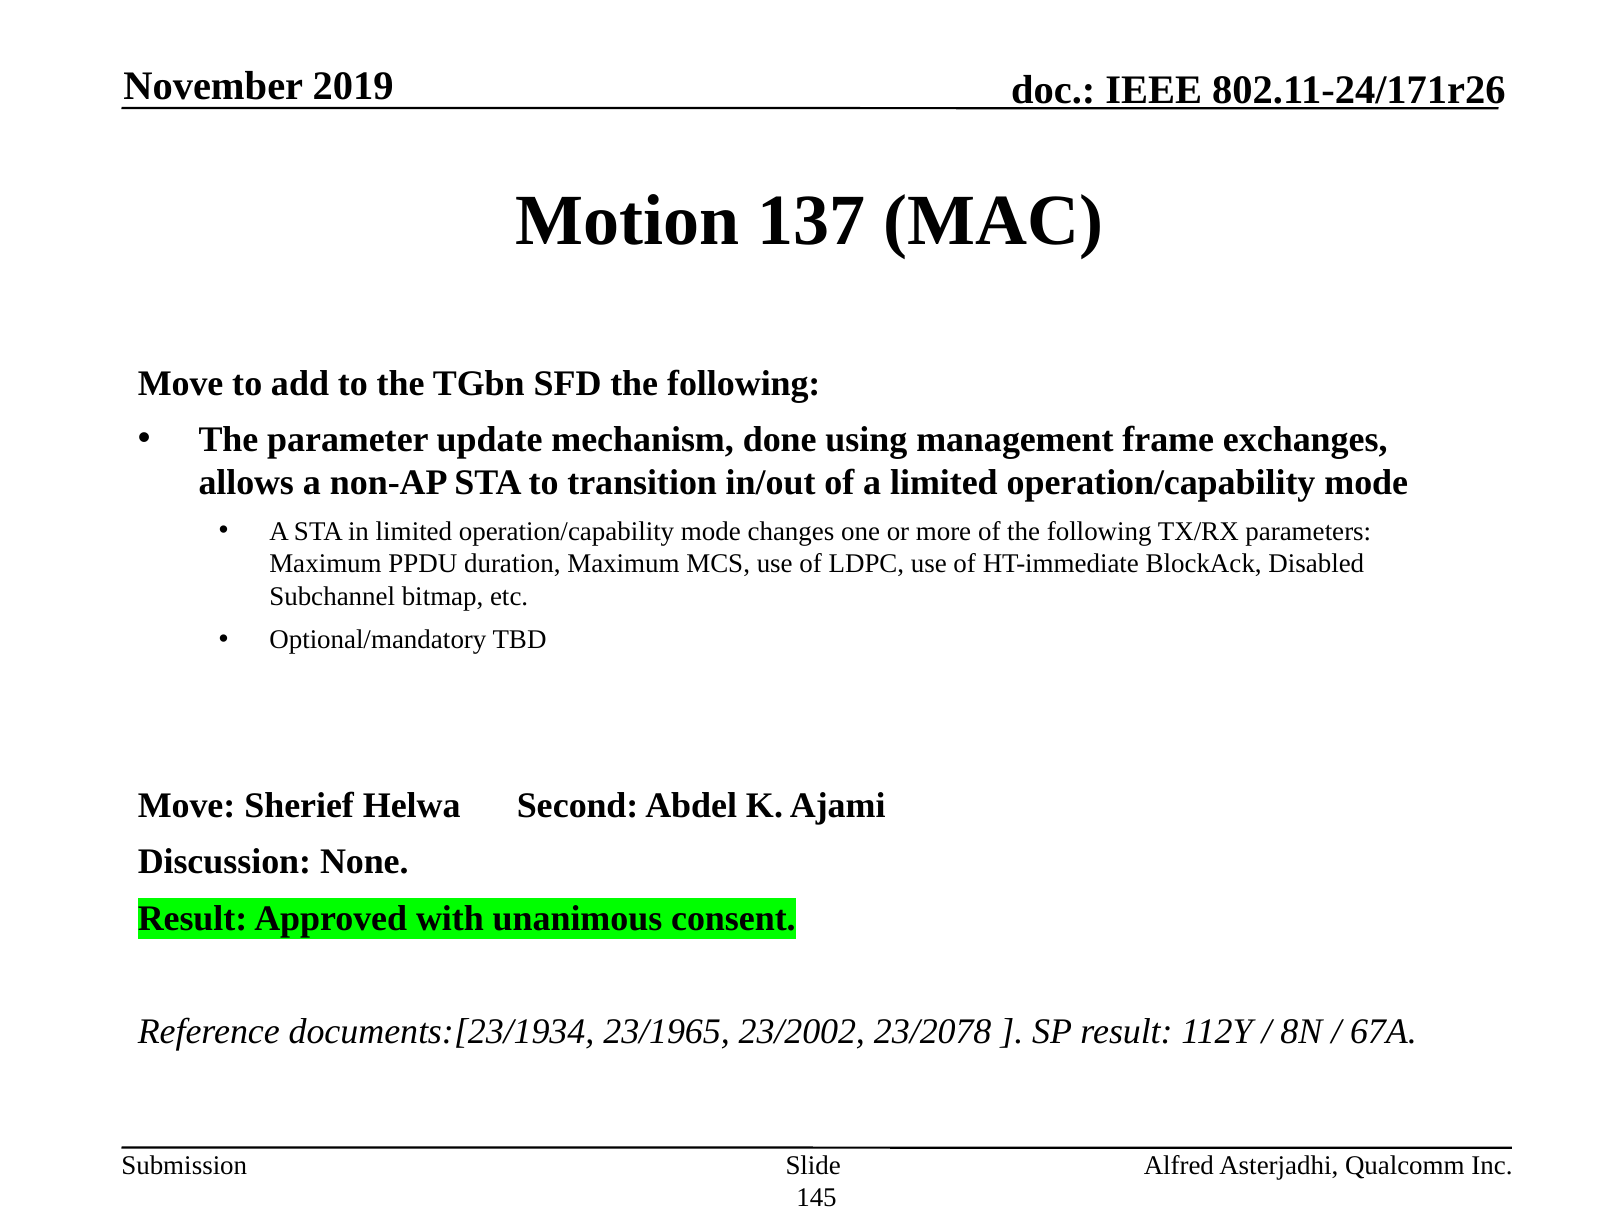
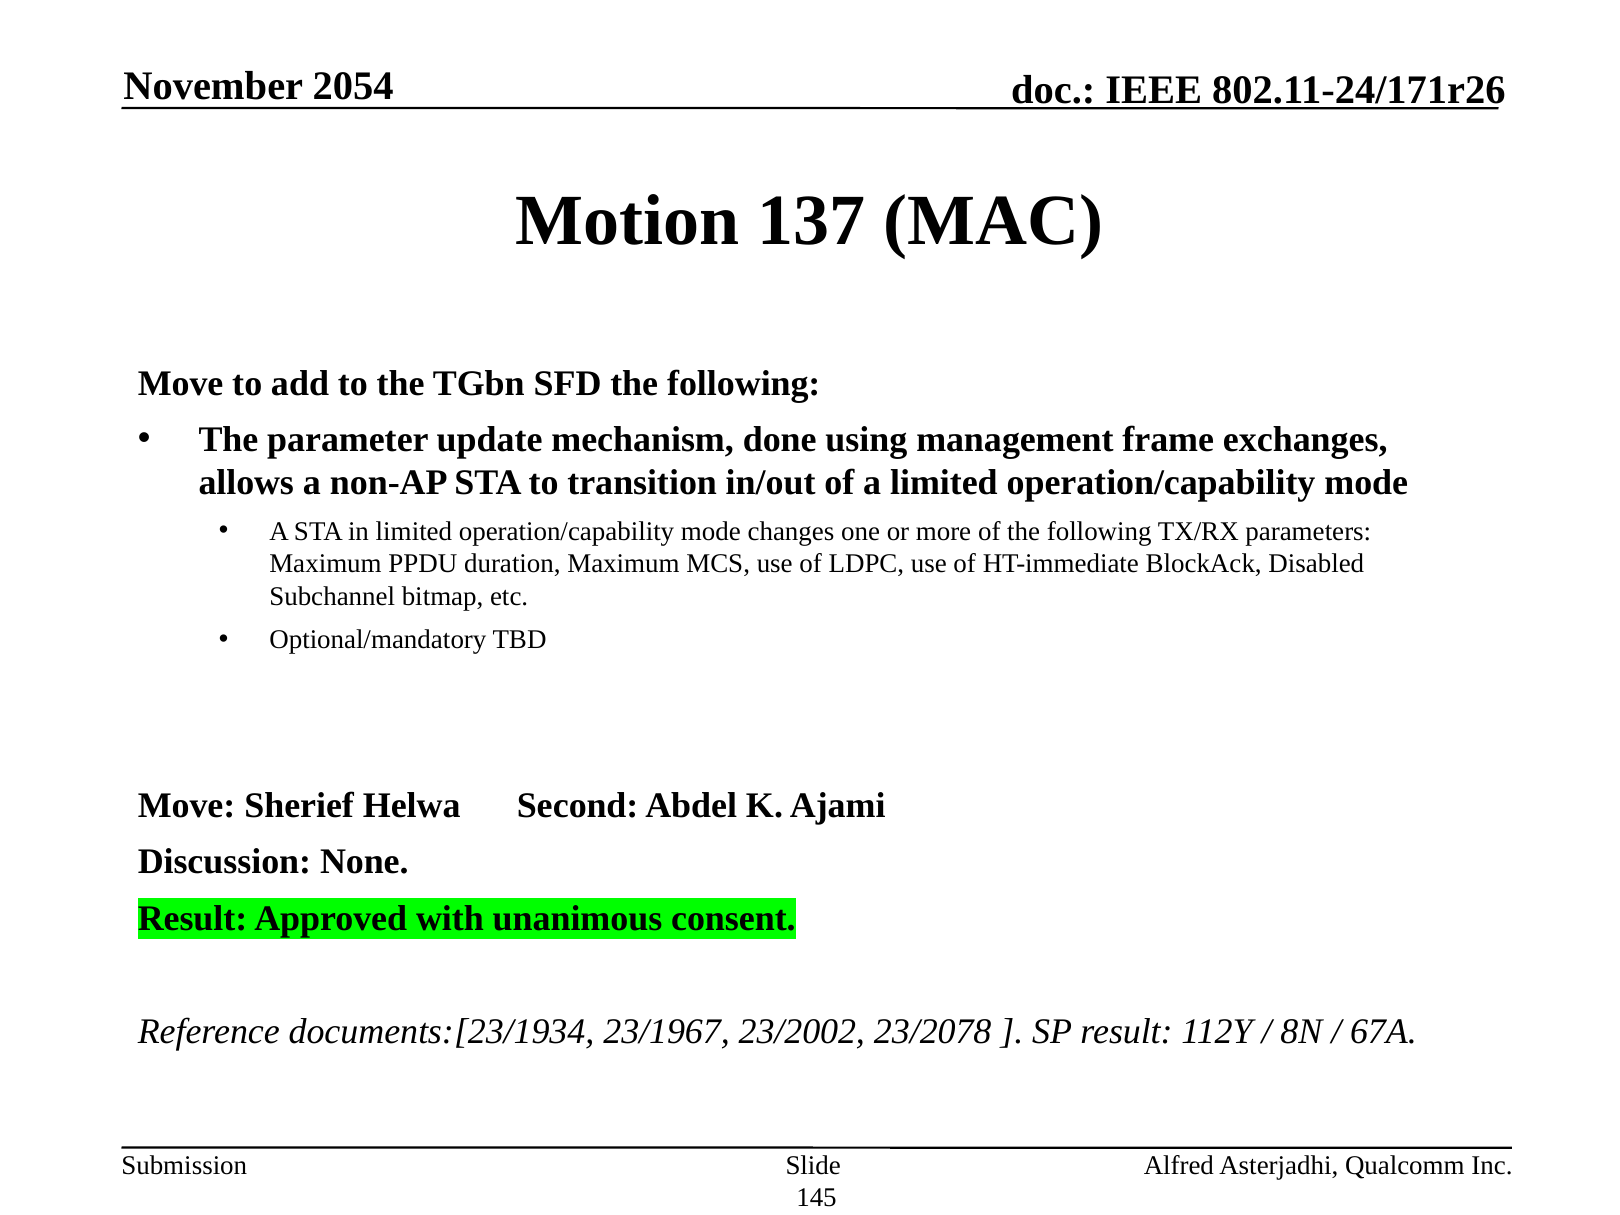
2019: 2019 -> 2054
23/1965: 23/1965 -> 23/1967
